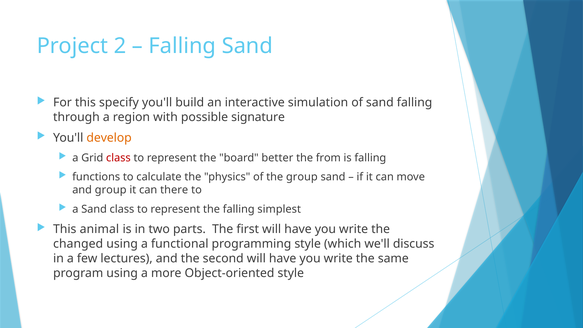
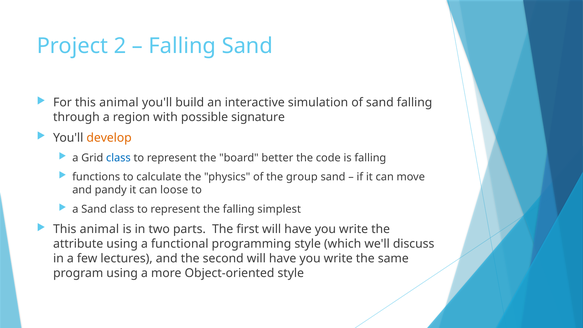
For this specify: specify -> animal
class at (118, 158) colour: red -> blue
from: from -> code
and group: group -> pandy
there: there -> loose
changed: changed -> attribute
